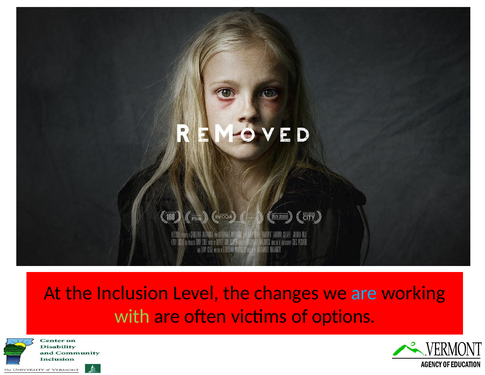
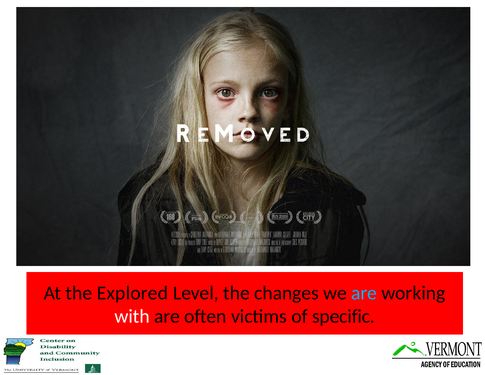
Inclusion: Inclusion -> Explored
with colour: light green -> white
options: options -> specific
